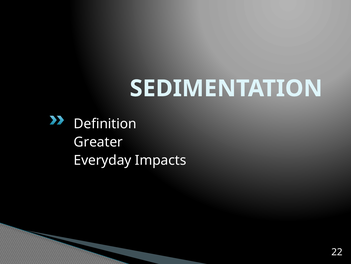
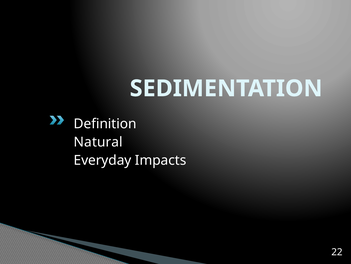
Greater: Greater -> Natural
